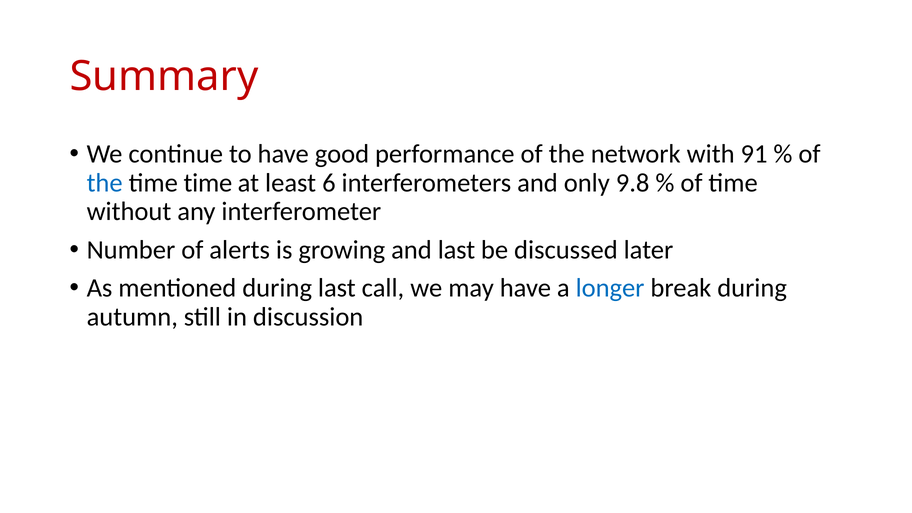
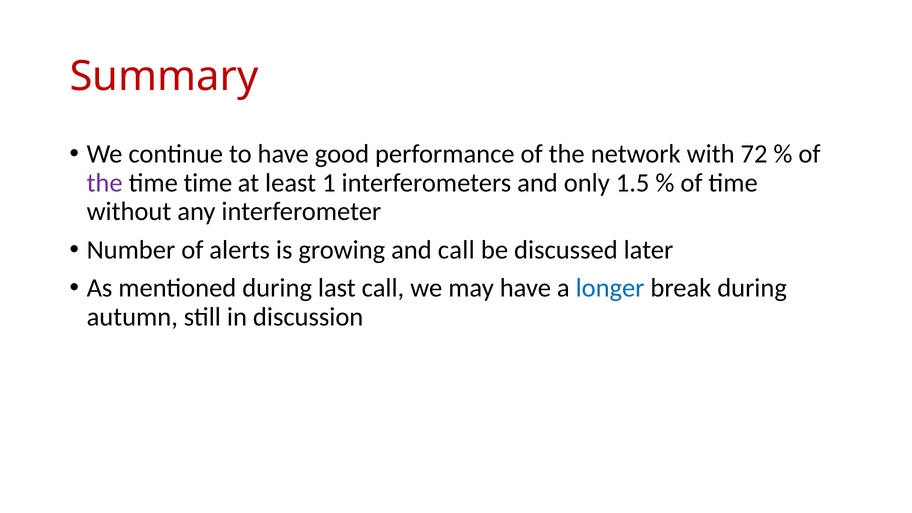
91: 91 -> 72
the at (105, 183) colour: blue -> purple
6: 6 -> 1
9.8: 9.8 -> 1.5
and last: last -> call
